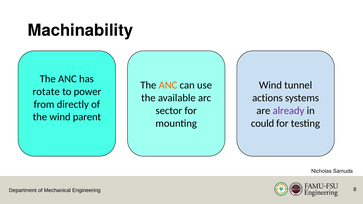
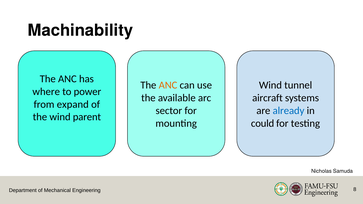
rotate: rotate -> where
actions: actions -> aircraft
directly: directly -> expand
already colour: purple -> blue
